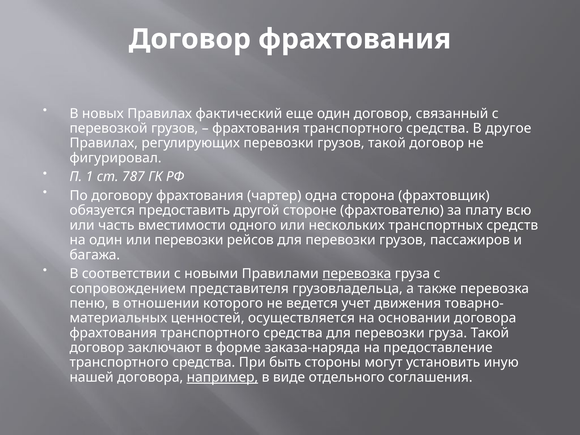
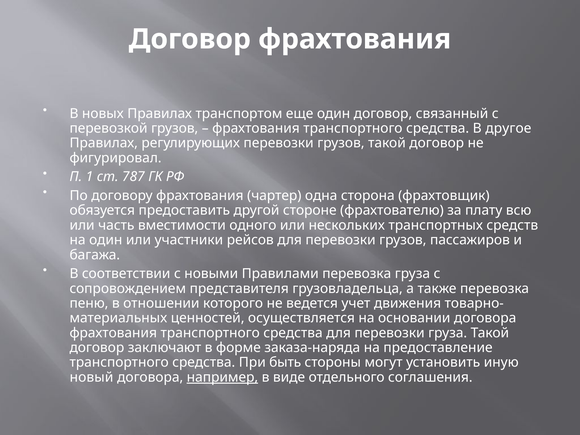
фактический: фактический -> транспортом
или перевозки: перевозки -> участники
перевозка at (357, 274) underline: present -> none
нашей: нашей -> новый
